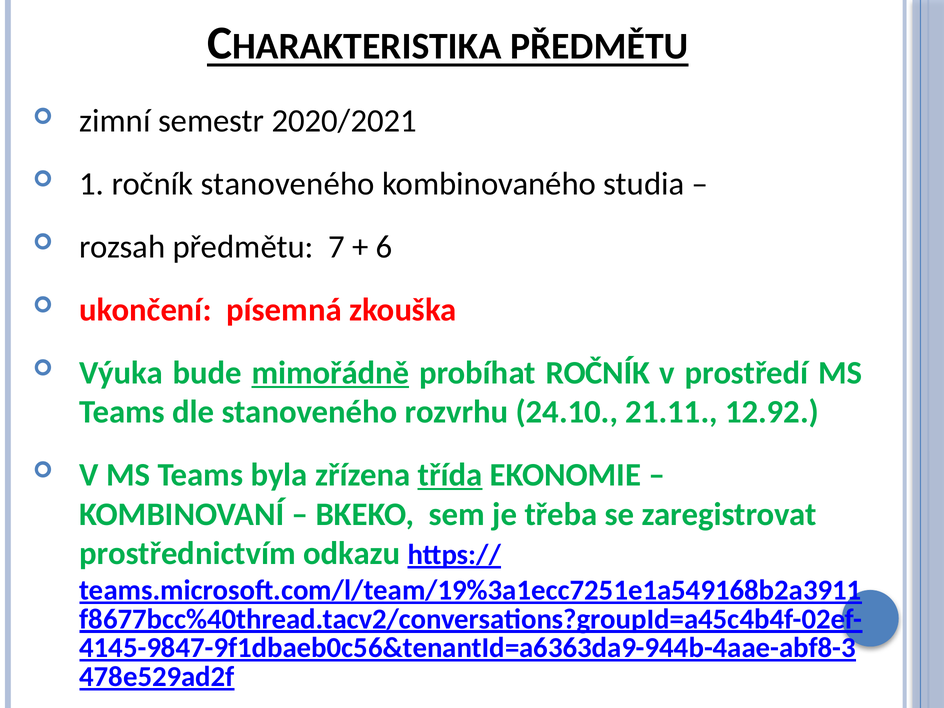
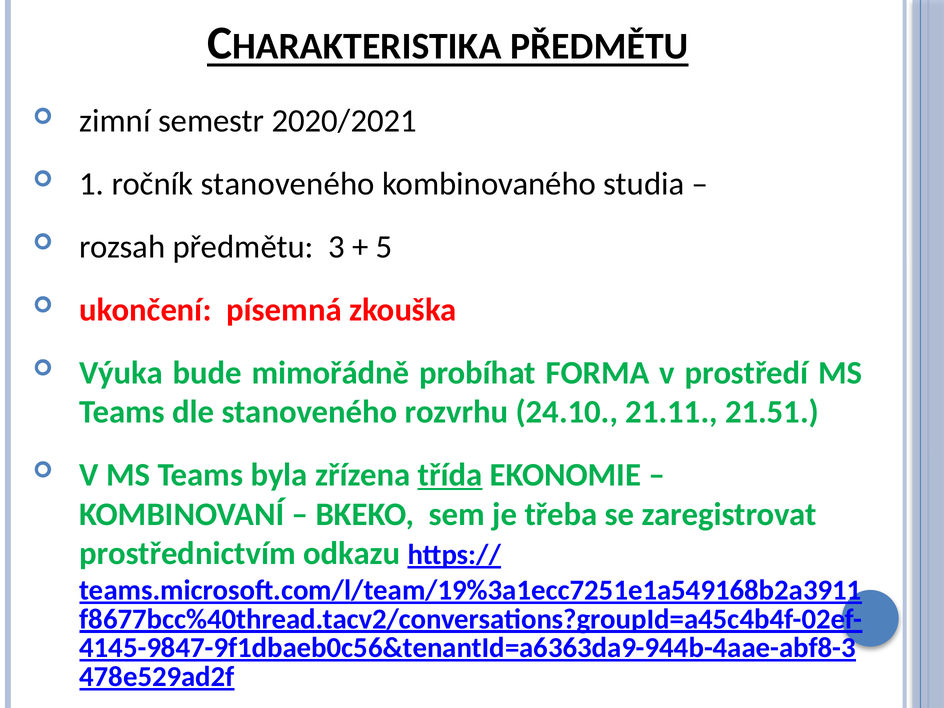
7: 7 -> 3
6: 6 -> 5
mimořádně underline: present -> none
probíhat ROČNÍK: ROČNÍK -> FORMA
12.92: 12.92 -> 21.51
